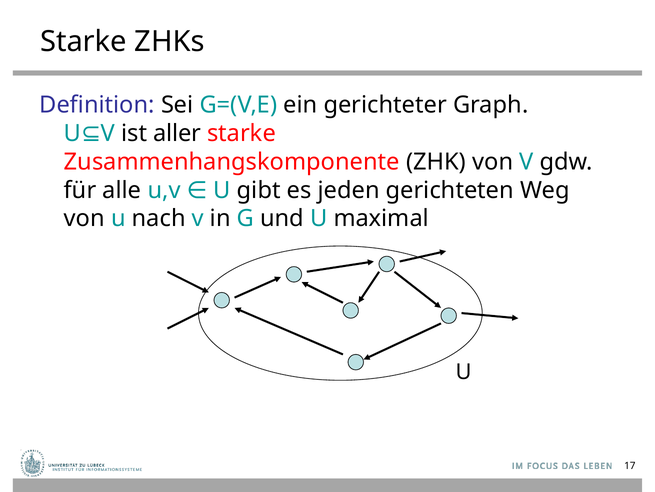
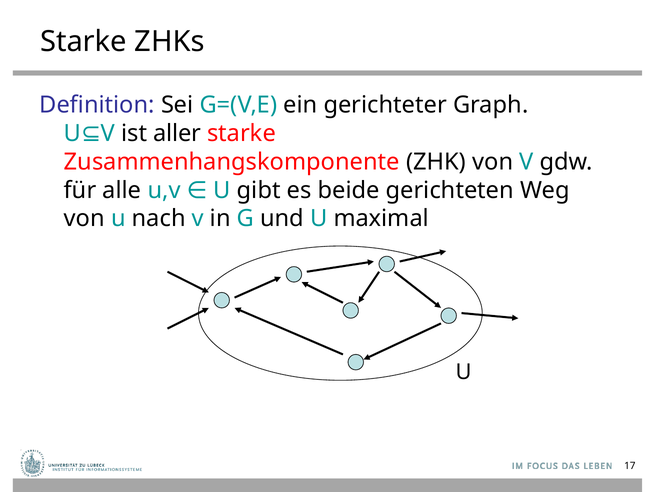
jeden: jeden -> beide
